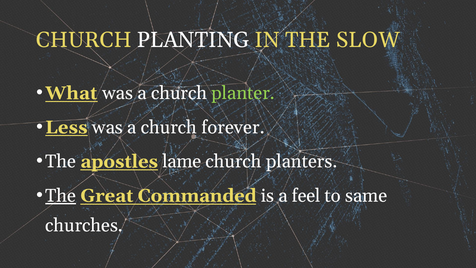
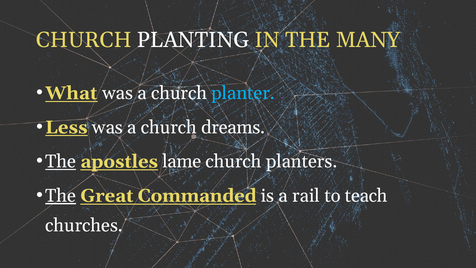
SLOW: SLOW -> MANY
planter colour: light green -> light blue
forever: forever -> dreams
The at (61, 161) underline: none -> present
feel: feel -> rail
same: same -> teach
